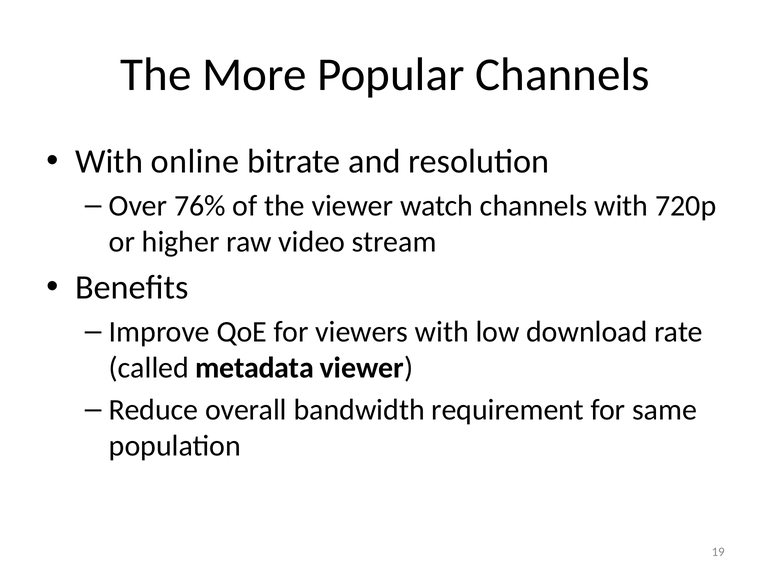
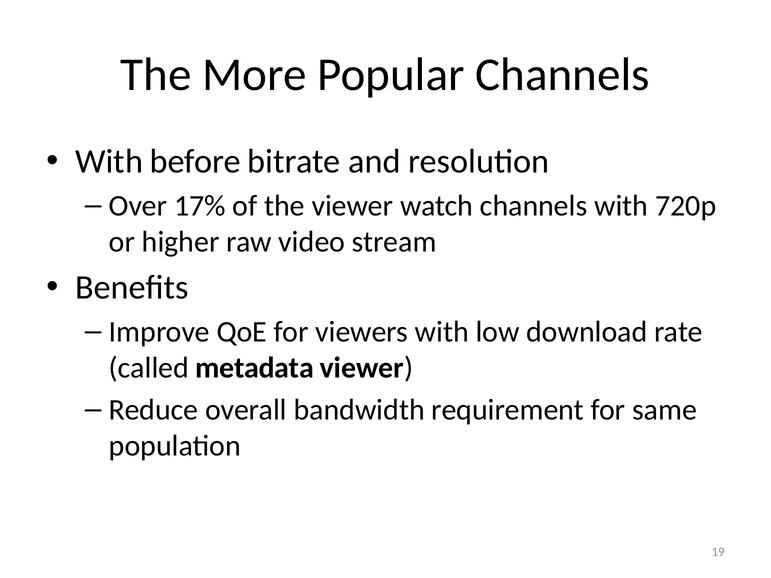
online: online -> before
76%: 76% -> 17%
